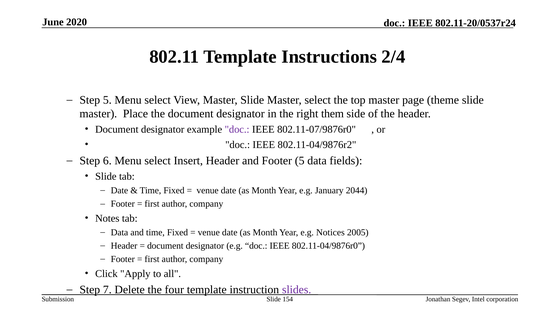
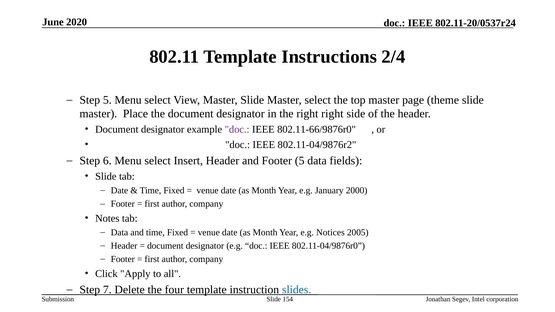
right them: them -> right
802.11-07/9876r0: 802.11-07/9876r0 -> 802.11-66/9876r0
2044: 2044 -> 2000
slides colour: purple -> blue
